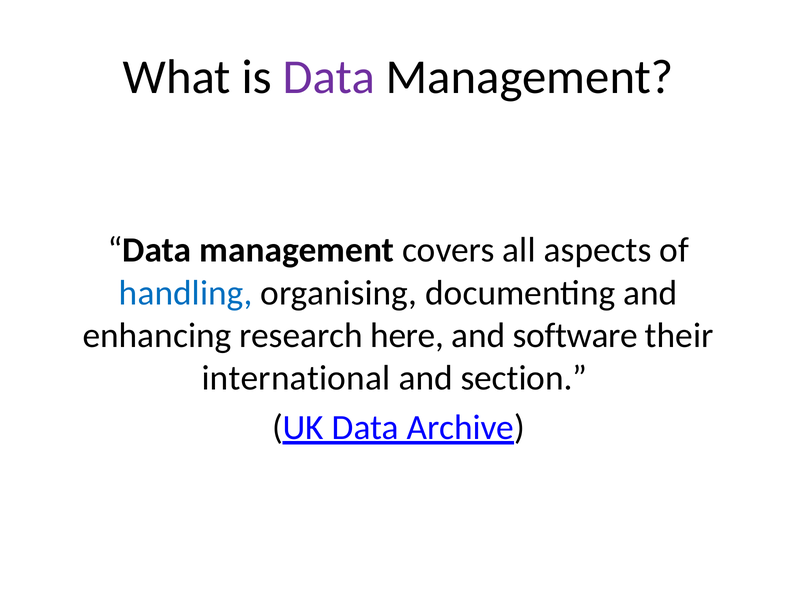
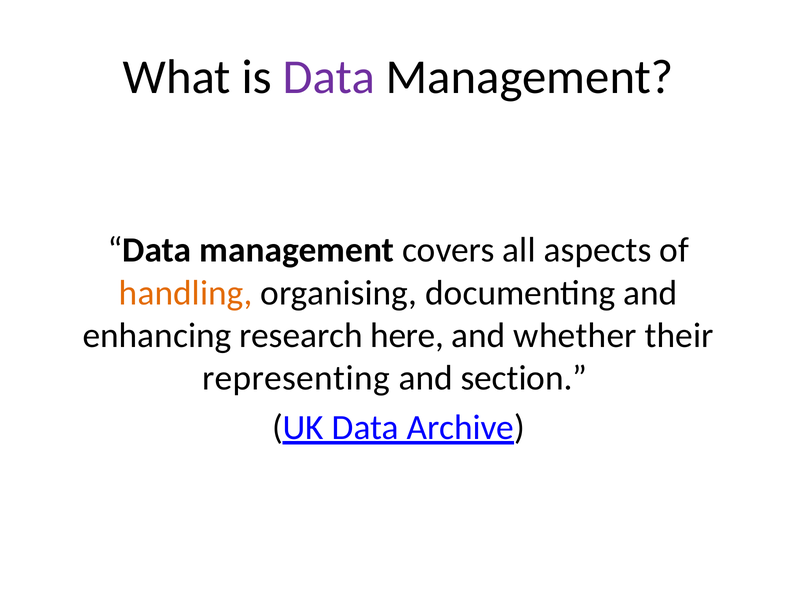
handling colour: blue -> orange
software: software -> whether
international: international -> representing
